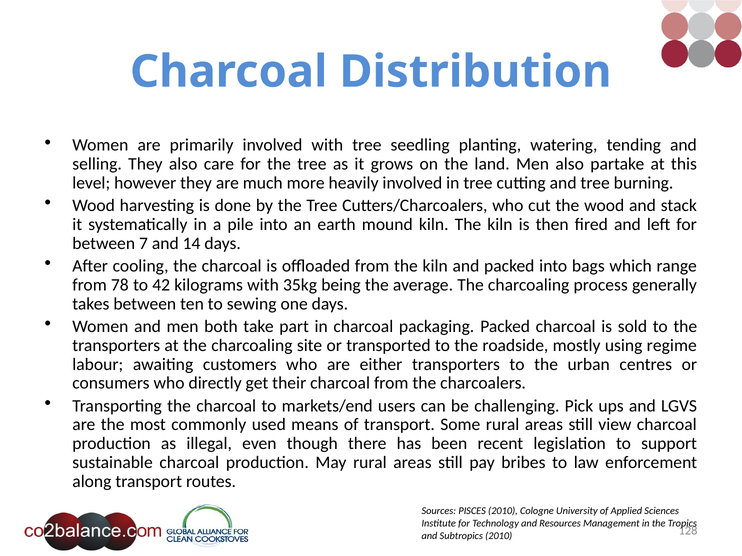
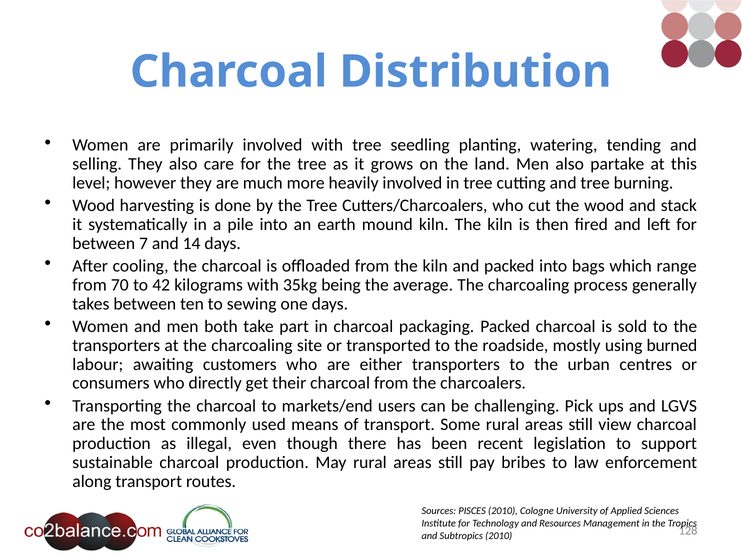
78: 78 -> 70
regime: regime -> burned
